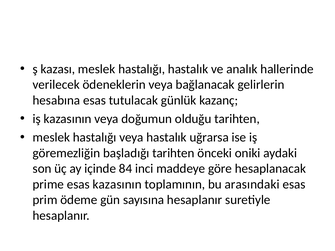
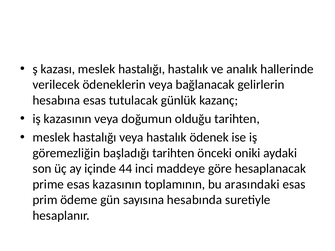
uğrarsa: uğrarsa -> ödenek
84: 84 -> 44
sayısına hesaplanır: hesaplanır -> hesabında
